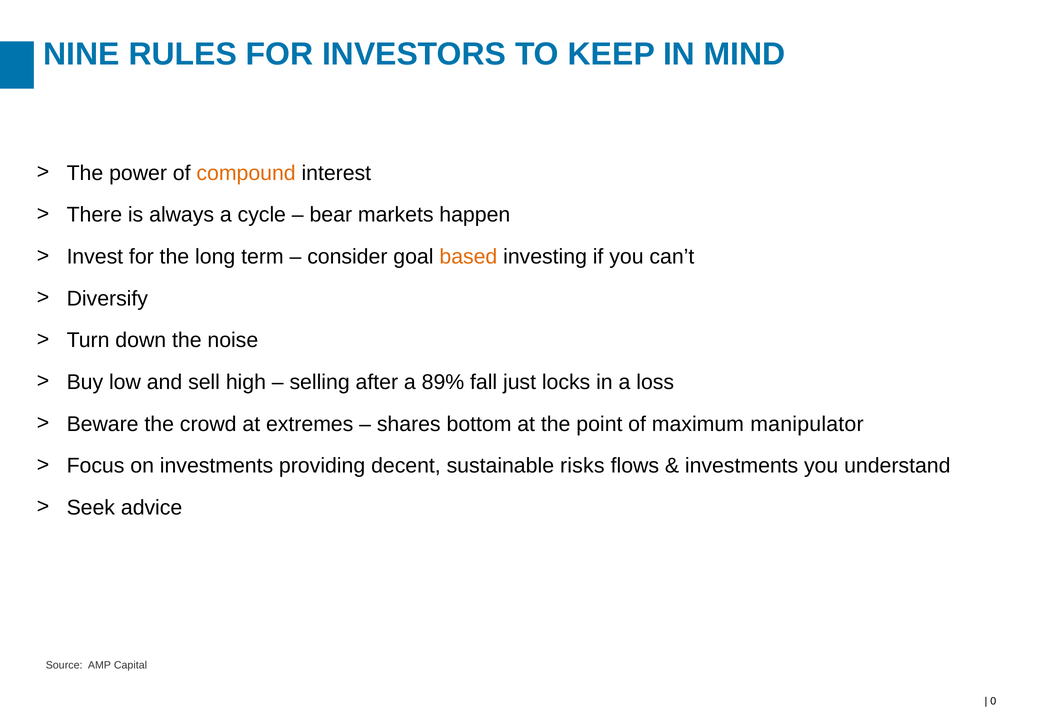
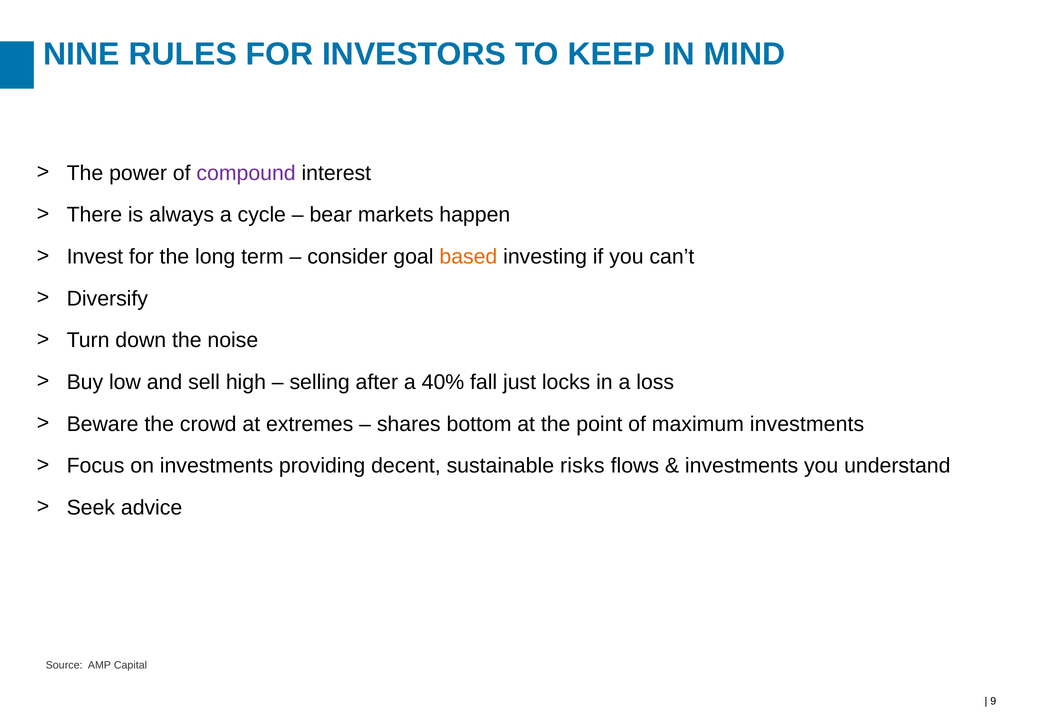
compound colour: orange -> purple
89%: 89% -> 40%
maximum manipulator: manipulator -> investments
0: 0 -> 9
